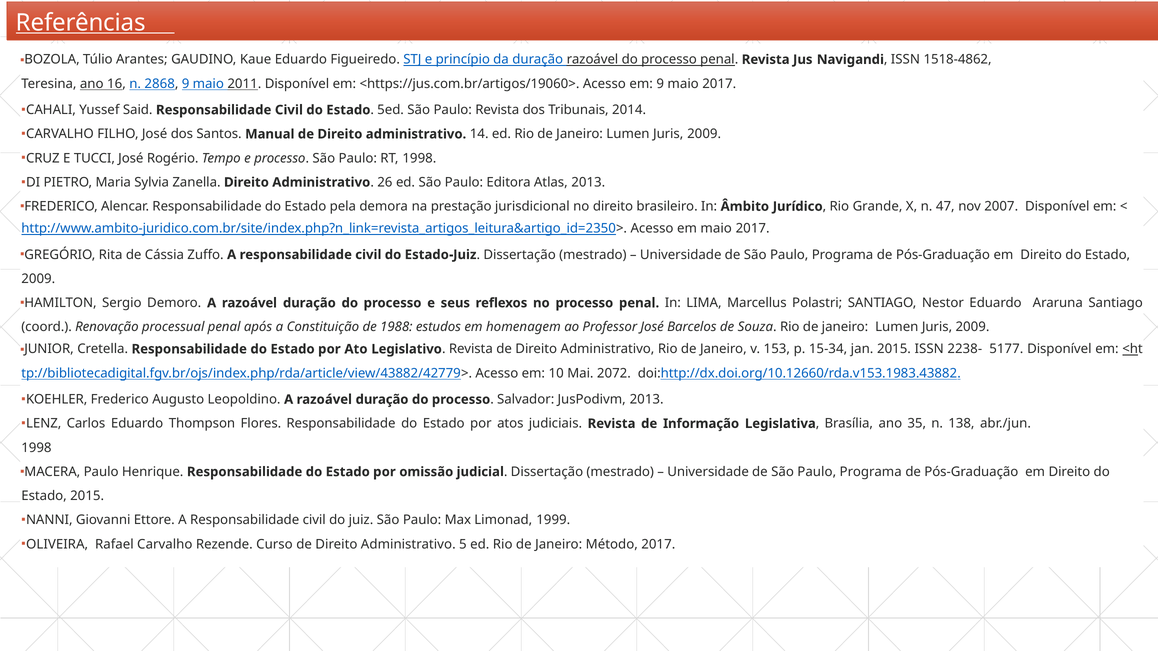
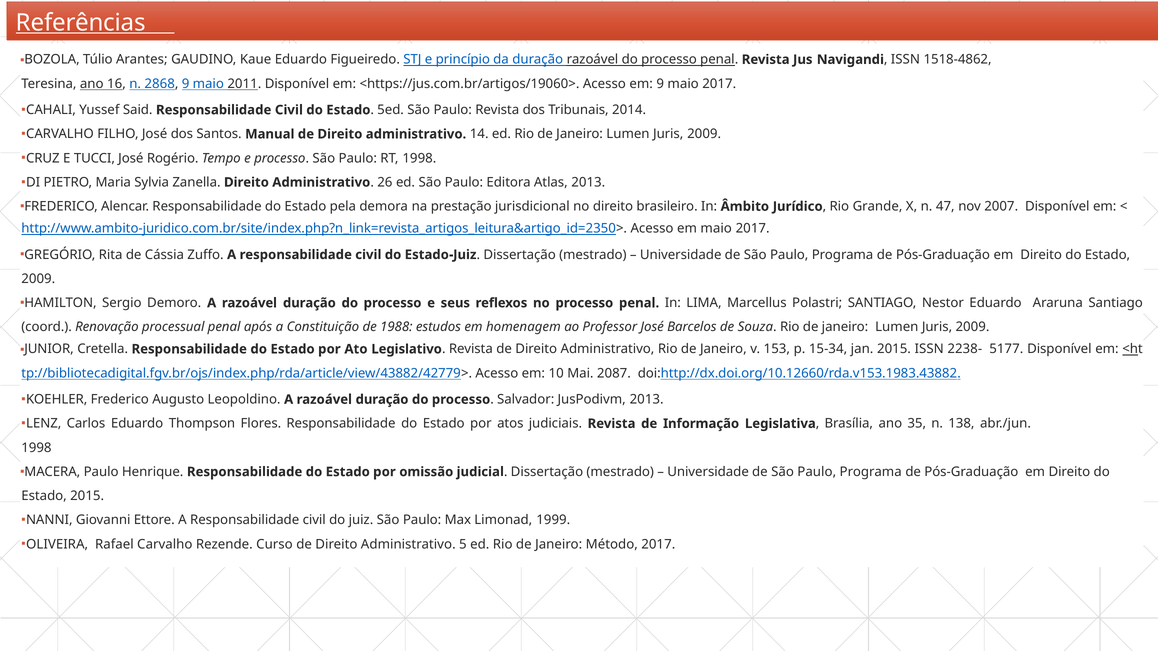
2072: 2072 -> 2087
